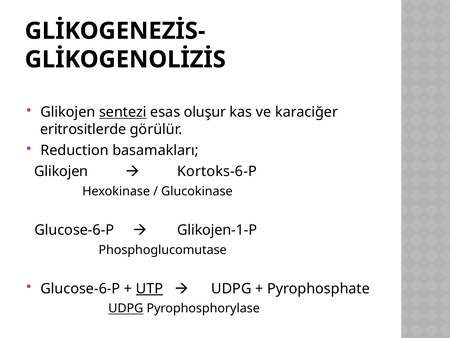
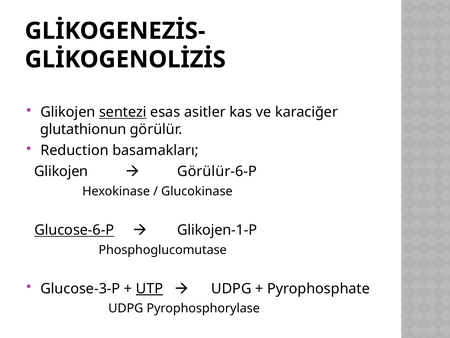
oluşur: oluşur -> asitler
eritrositlerde: eritrositlerde -> glutathionun
Kortoks-6-P: Kortoks-6-P -> Görülür-6-P
Glucose-6-P at (74, 230) underline: none -> present
Glucose-6-P at (80, 288): Glucose-6-P -> Glucose-3-P
UDPG at (126, 308) underline: present -> none
